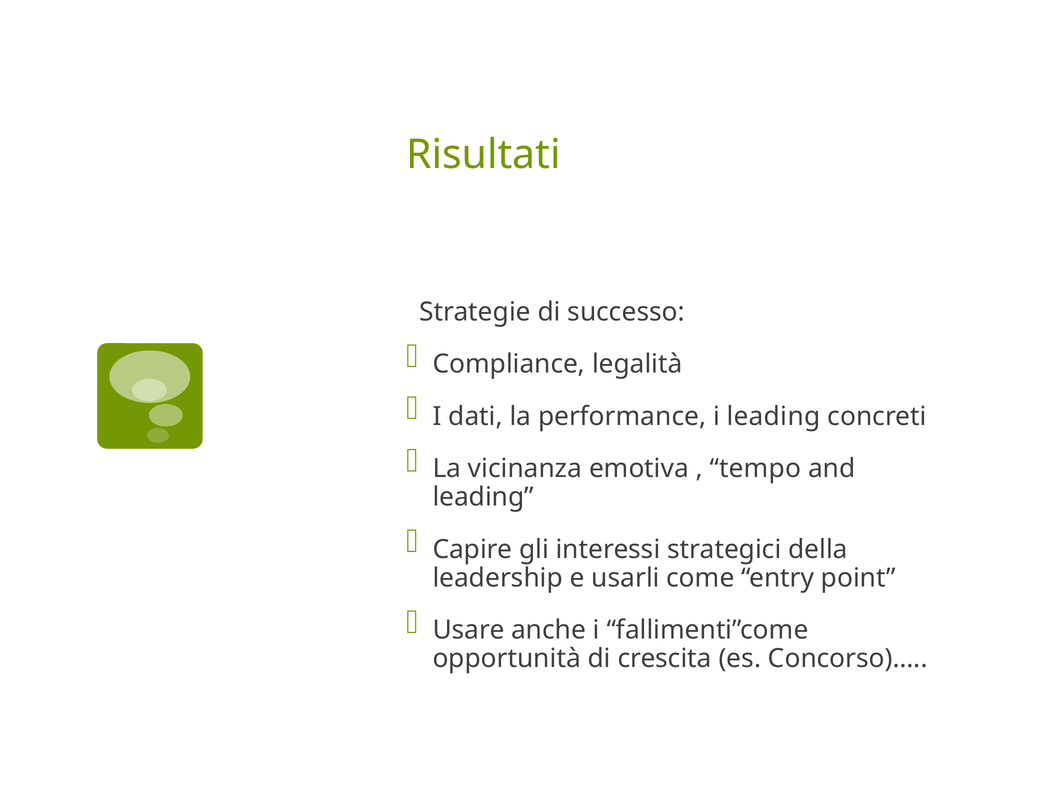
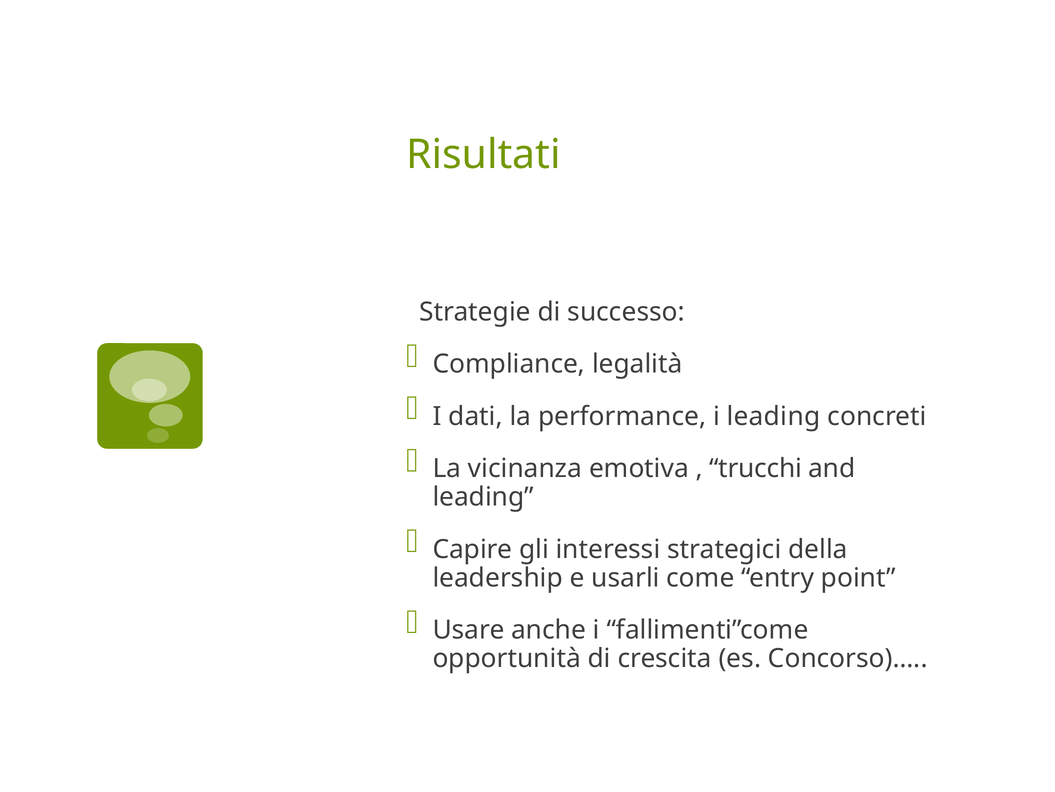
tempo: tempo -> trucchi
